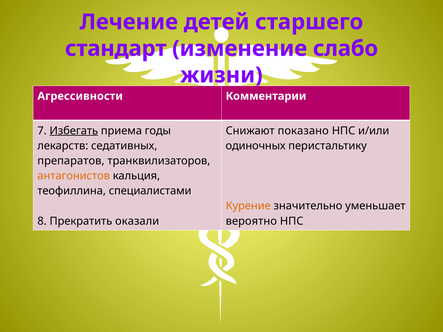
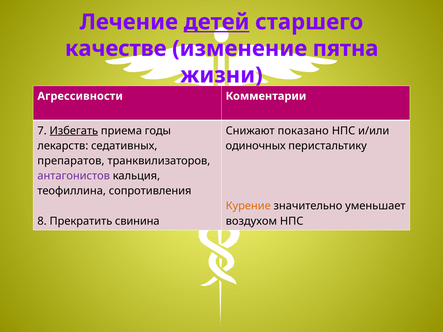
детей underline: none -> present
стандарт: стандарт -> качестве
слабо: слабо -> пятна
антагонистов colour: orange -> purple
специалистами: специалистами -> сопротивления
оказали: оказали -> свинина
вероятно: вероятно -> воздухом
